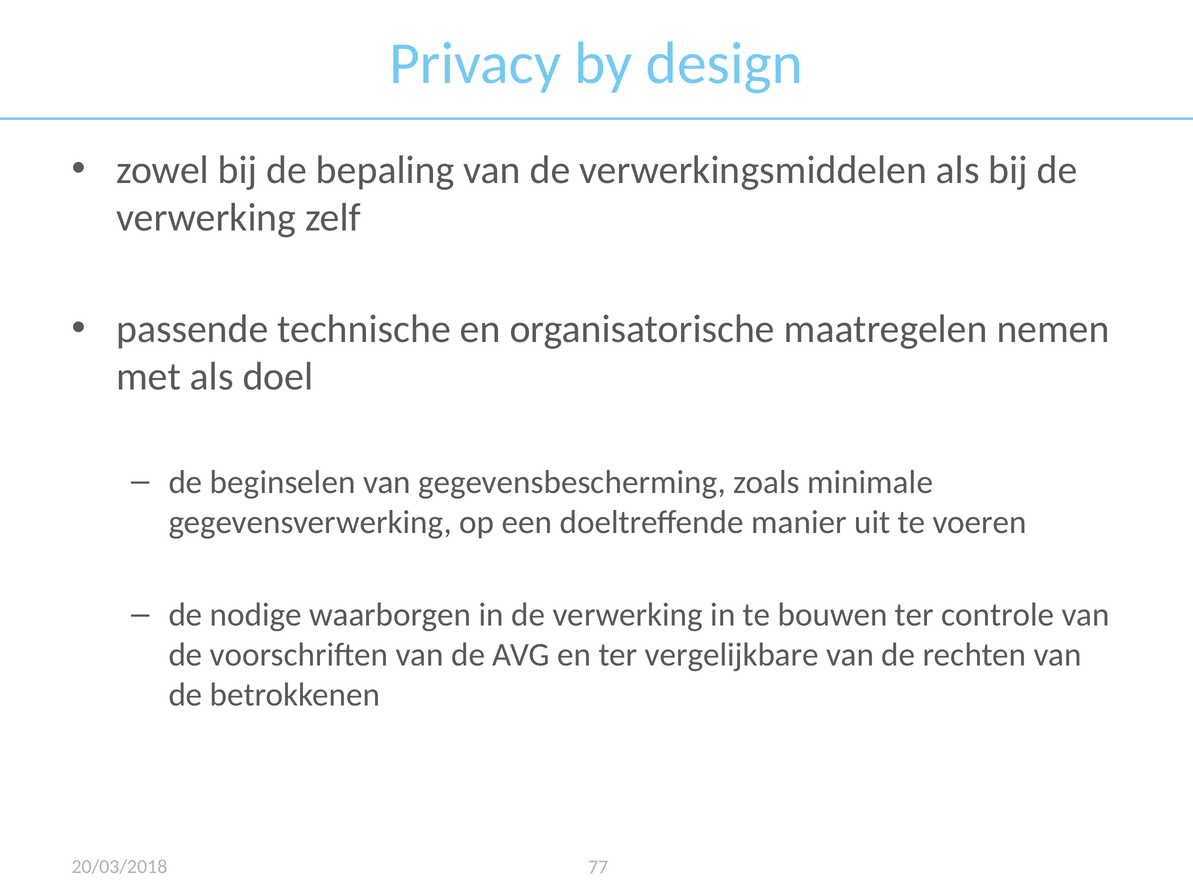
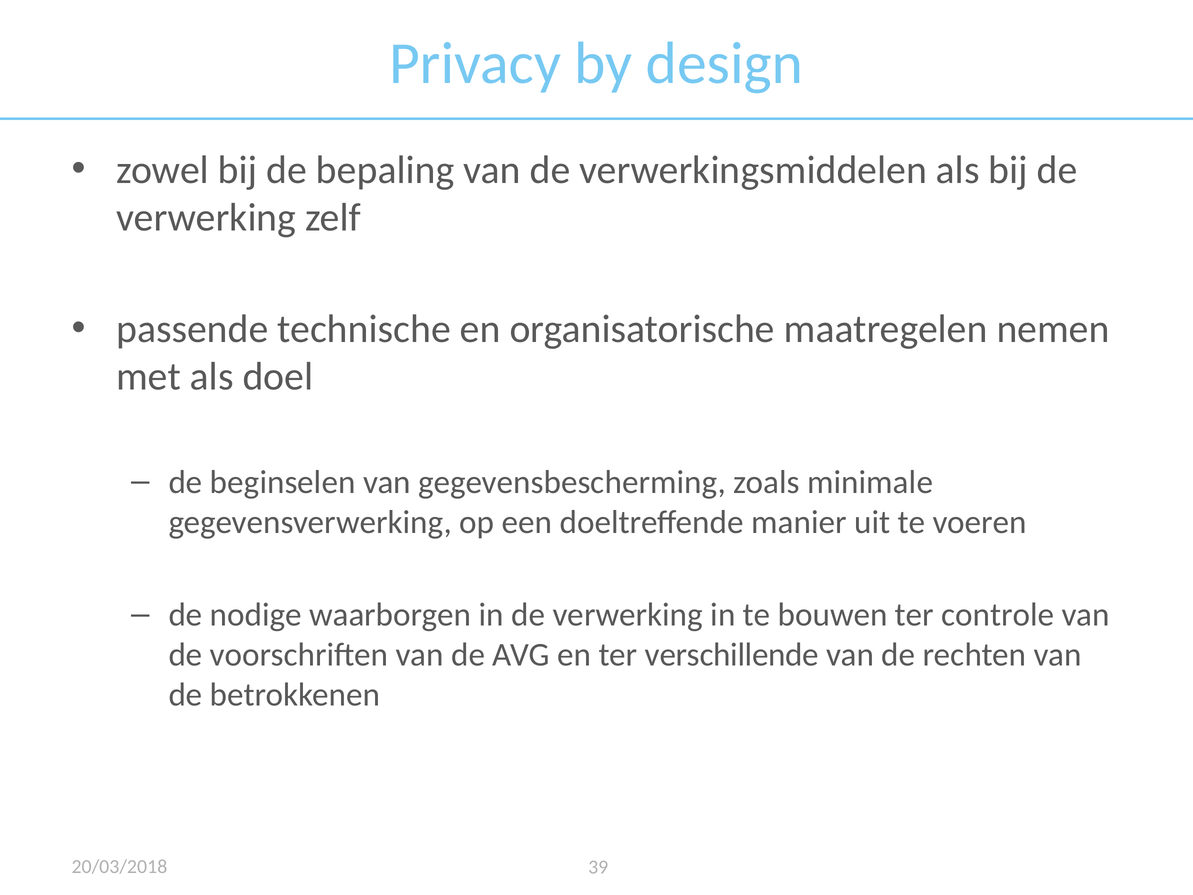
vergelijkbare: vergelijkbare -> verschillende
77: 77 -> 39
